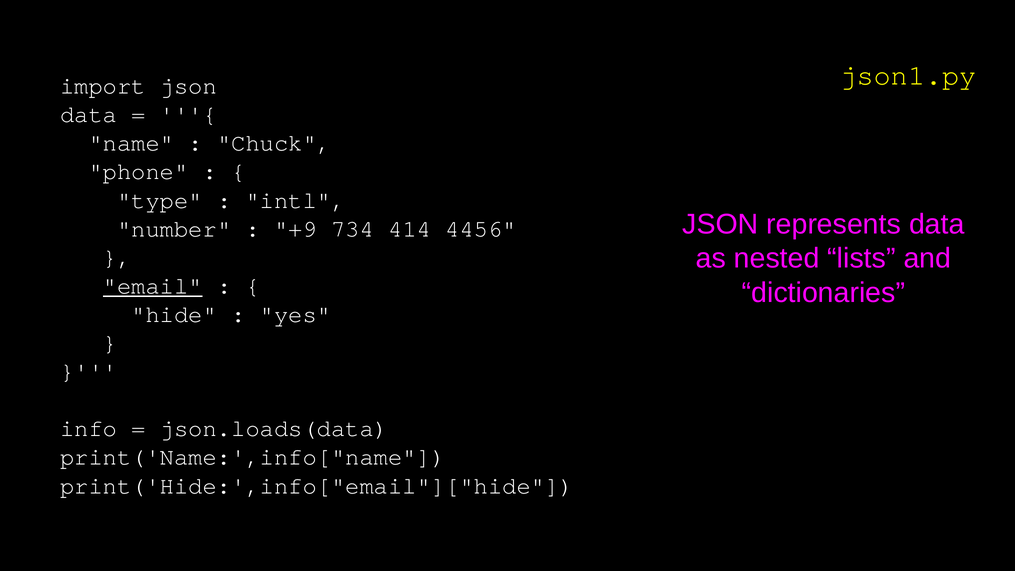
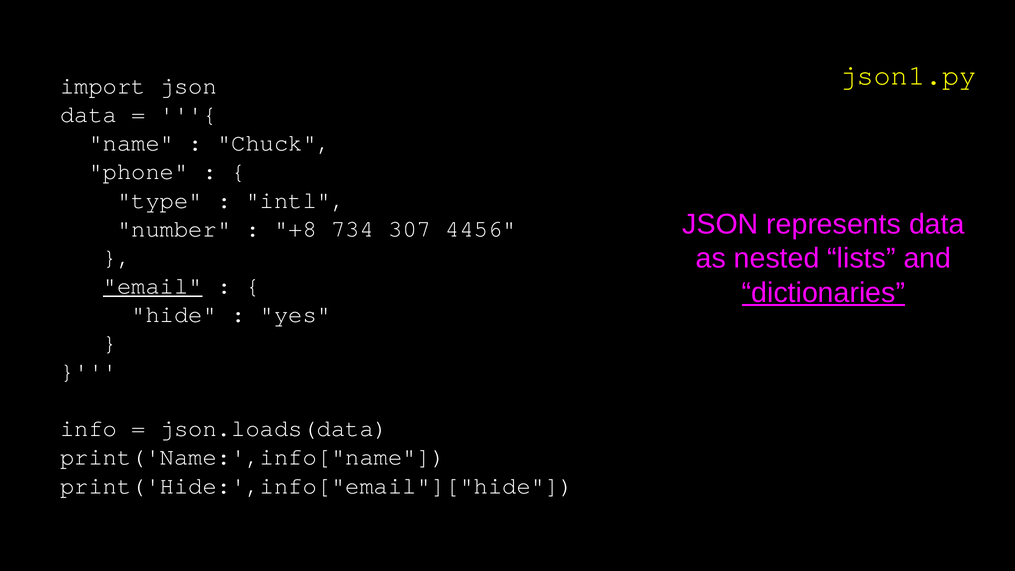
+9: +9 -> +8
414: 414 -> 307
dictionaries underline: none -> present
